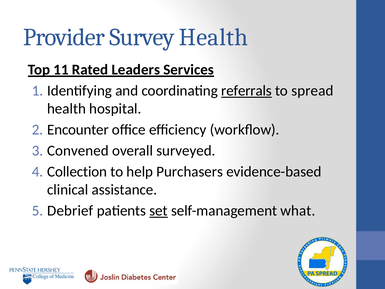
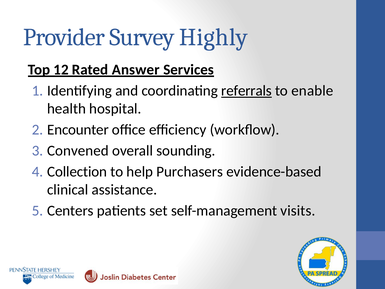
Survey Health: Health -> Highly
11: 11 -> 12
Leaders: Leaders -> Answer
spread: spread -> enable
surveyed: surveyed -> sounding
Debrief: Debrief -> Centers
set underline: present -> none
what: what -> visits
